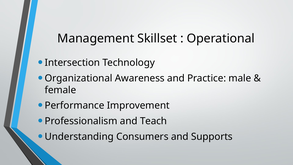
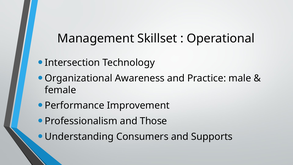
Teach: Teach -> Those
